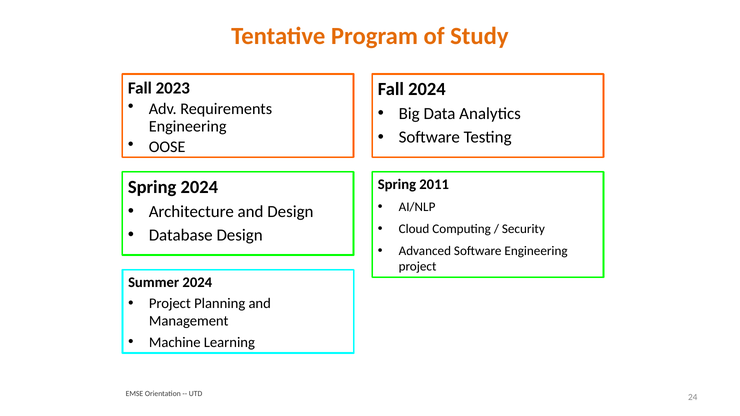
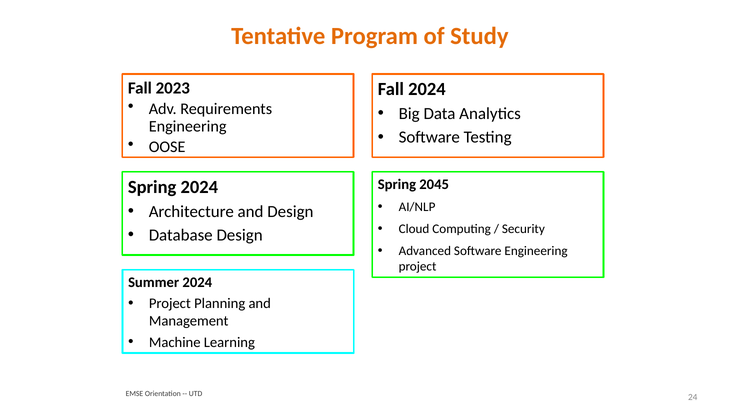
2011: 2011 -> 2045
